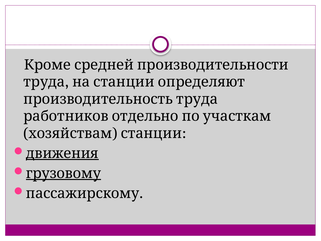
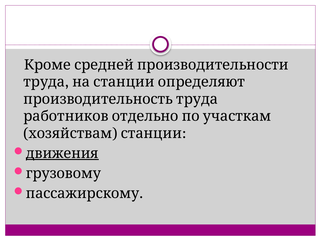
грузовому underline: present -> none
